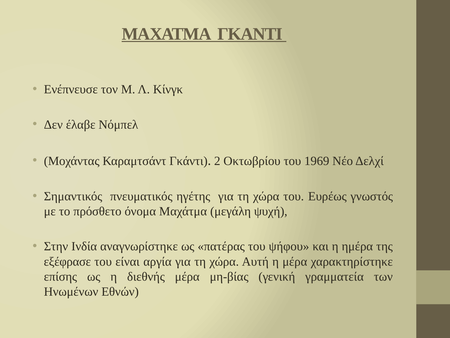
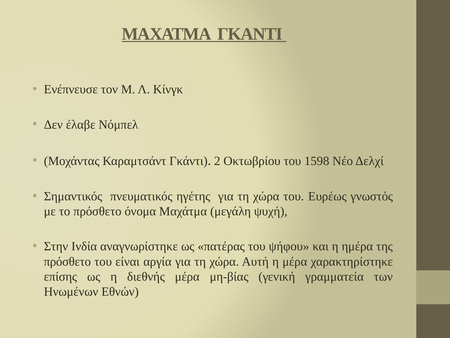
1969: 1969 -> 1598
εξέφρασε at (67, 261): εξέφρασε -> πρόσθετο
